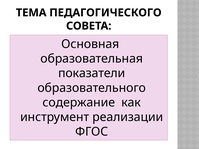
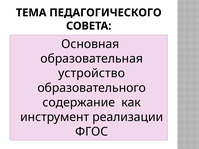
показатели: показатели -> устройство
